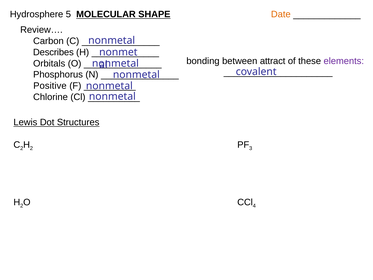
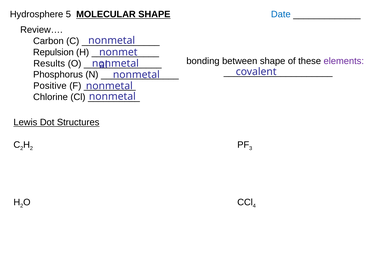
Date colour: orange -> blue
Describes: Describes -> Repulsion
between attract: attract -> shape
Orbitals: Orbitals -> Results
